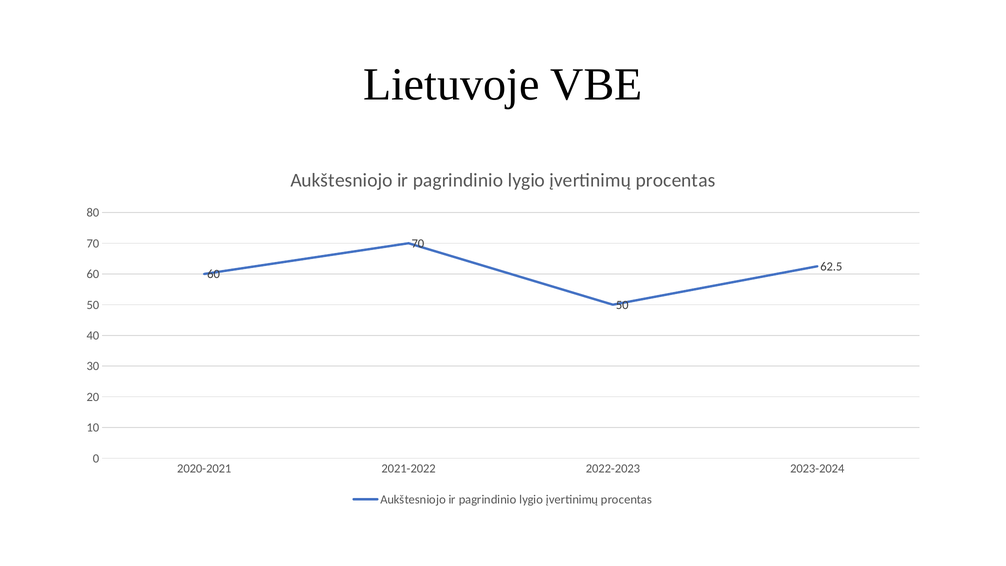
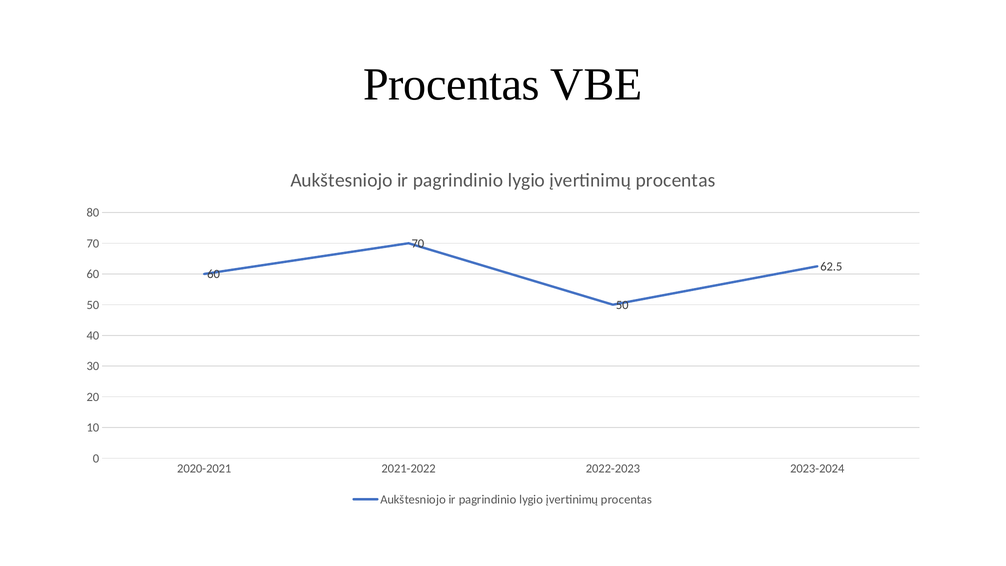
Lietuvoje at (451, 85): Lietuvoje -> Procentas
